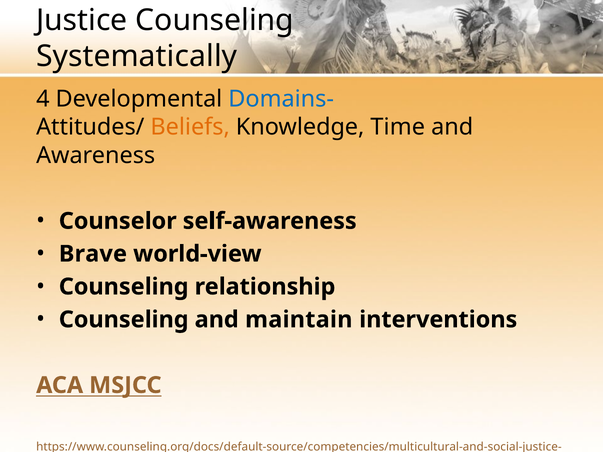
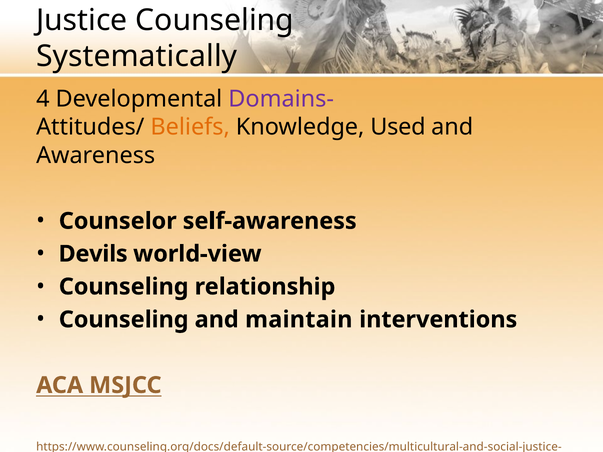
Domains- colour: blue -> purple
Time: Time -> Used
Brave: Brave -> Devils
